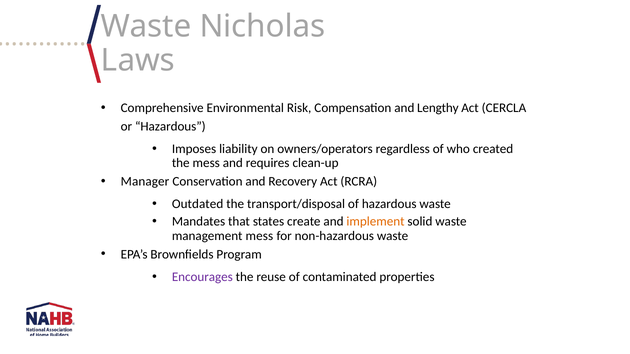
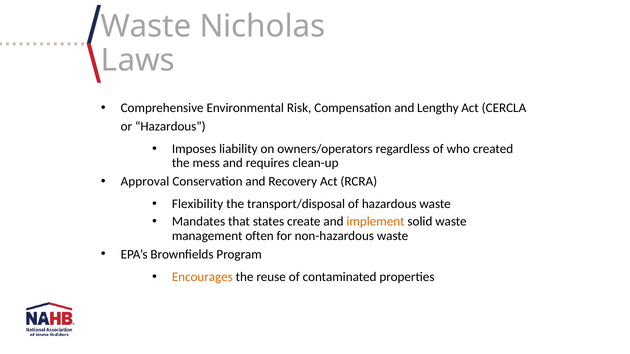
Manager: Manager -> Approval
Outdated: Outdated -> Flexibility
management mess: mess -> often
Encourages colour: purple -> orange
